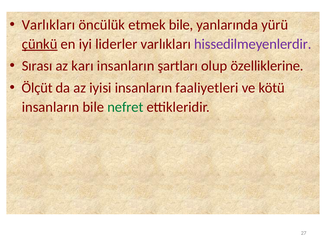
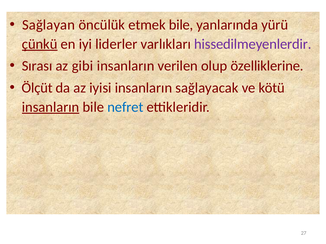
Varlıkları at (49, 25): Varlıkları -> Sağlayan
karı: karı -> gibi
şartları: şartları -> verilen
faaliyetleri: faaliyetleri -> sağlayacak
insanların at (51, 107) underline: none -> present
nefret colour: green -> blue
